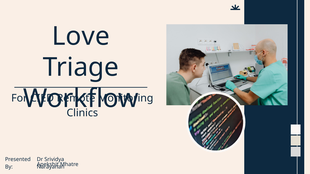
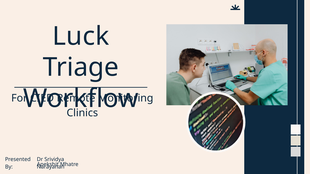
Love: Love -> Luck
